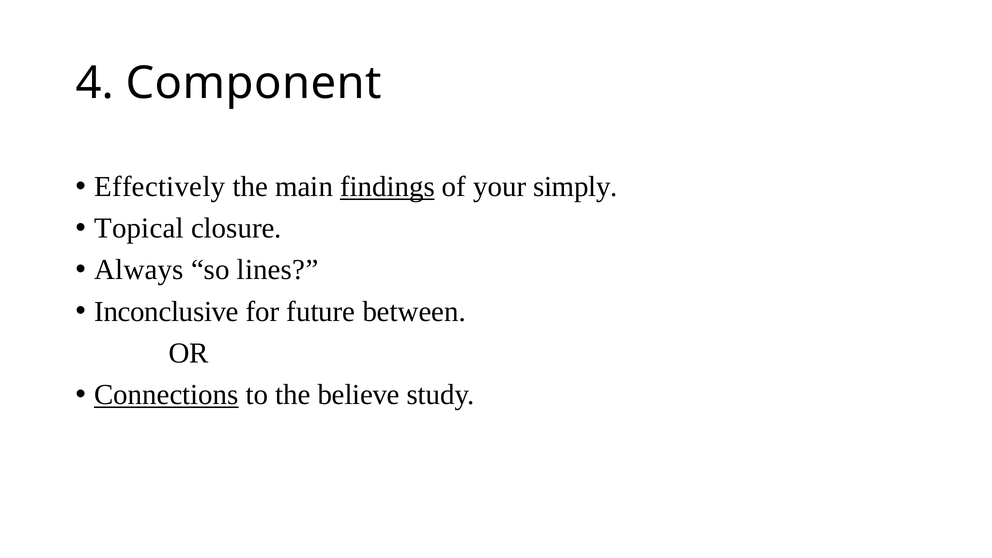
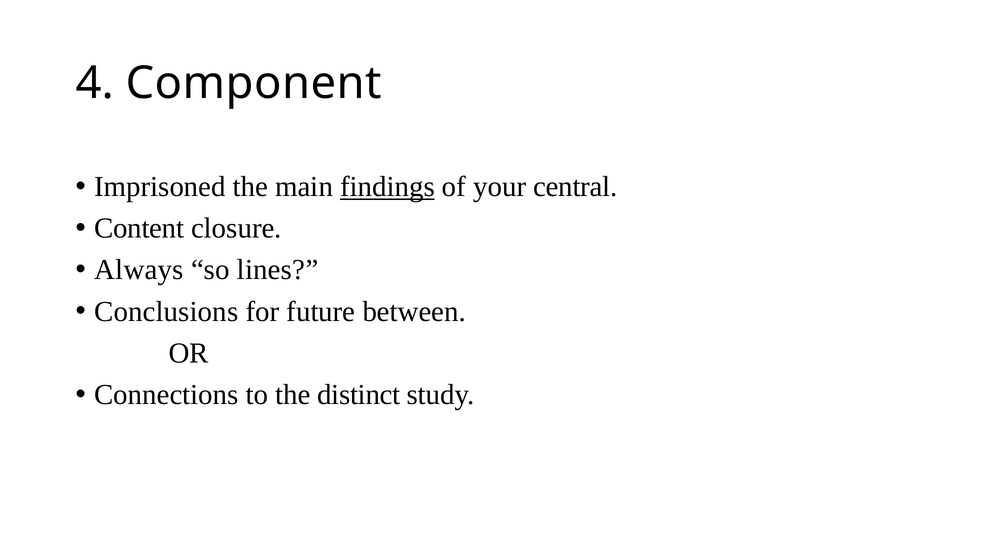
Effectively: Effectively -> Imprisoned
simply: simply -> central
Topical: Topical -> Content
Inconclusive: Inconclusive -> Conclusions
Connections underline: present -> none
believe: believe -> distinct
